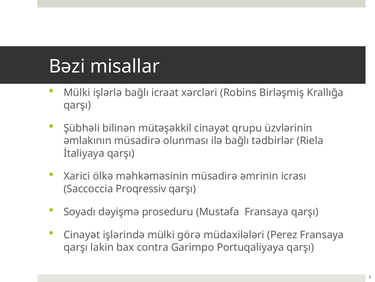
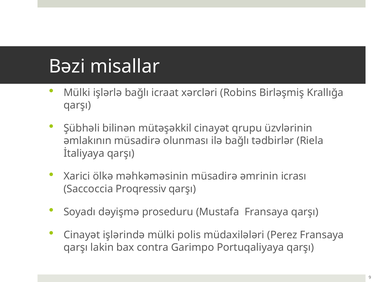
görə: görə -> polis
